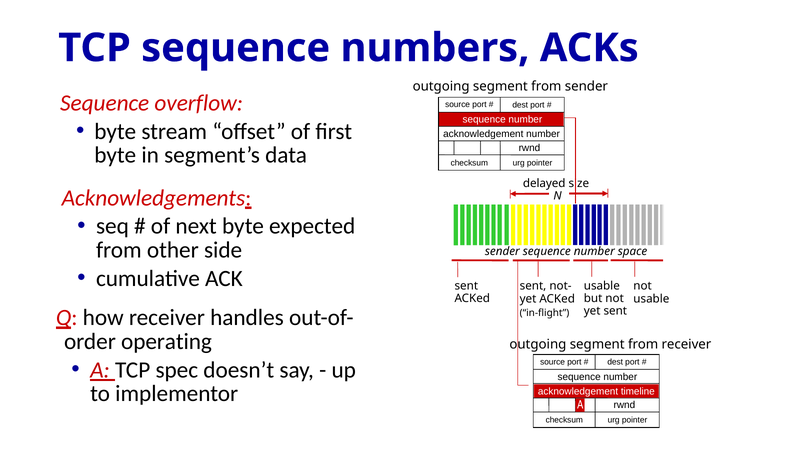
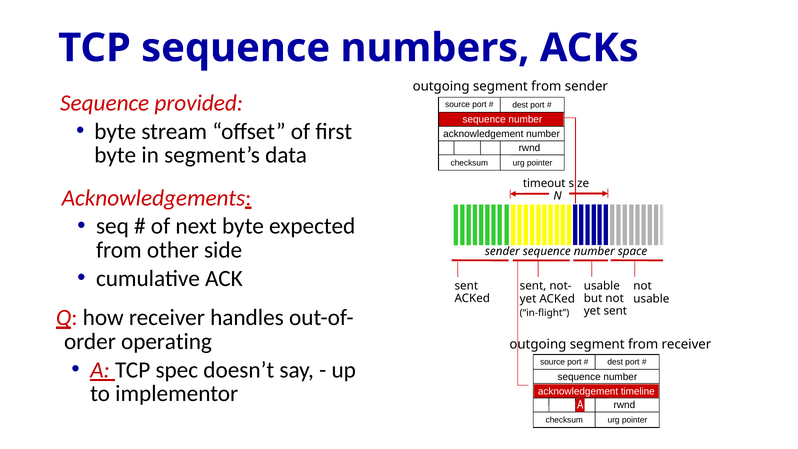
overflow: overflow -> provided
delayed: delayed -> timeout
